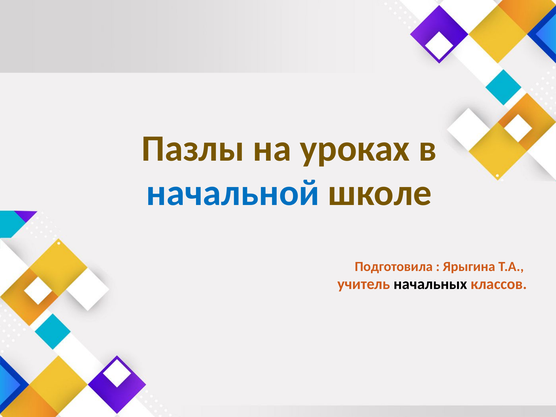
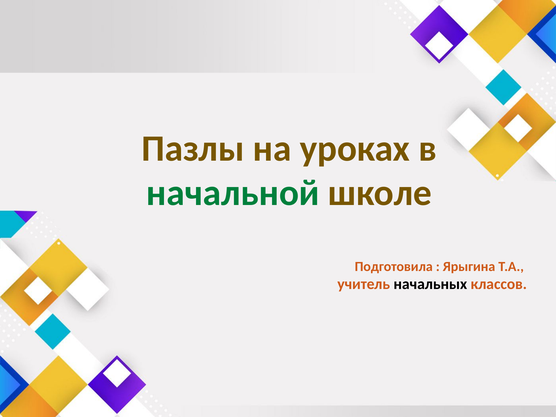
начальной colour: blue -> green
